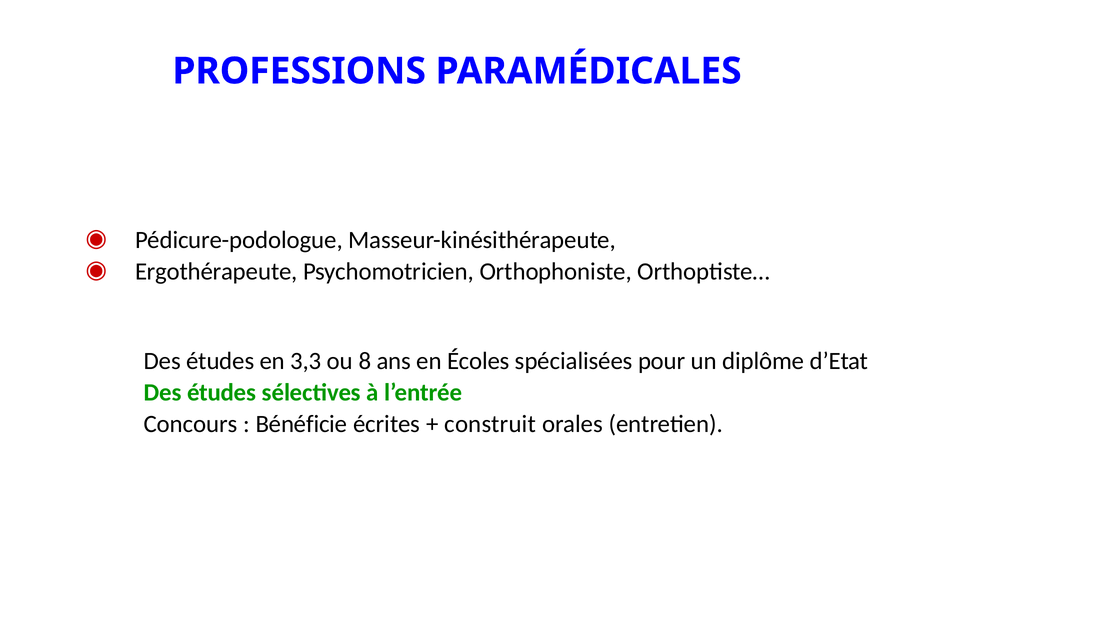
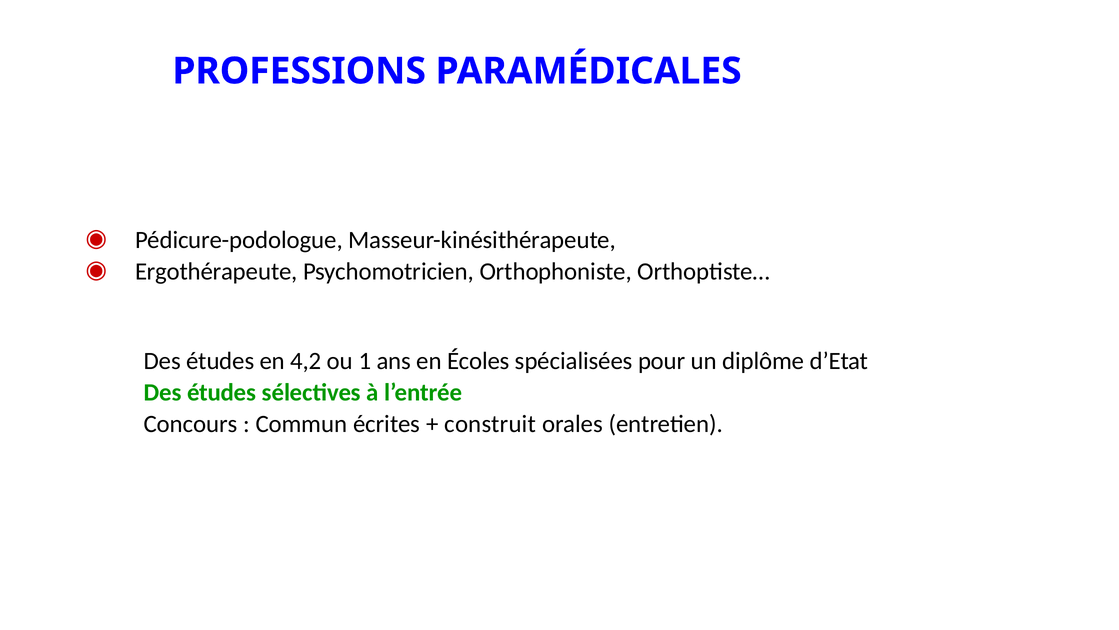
3,3: 3,3 -> 4,2
8: 8 -> 1
Bénéficie: Bénéficie -> Commun
